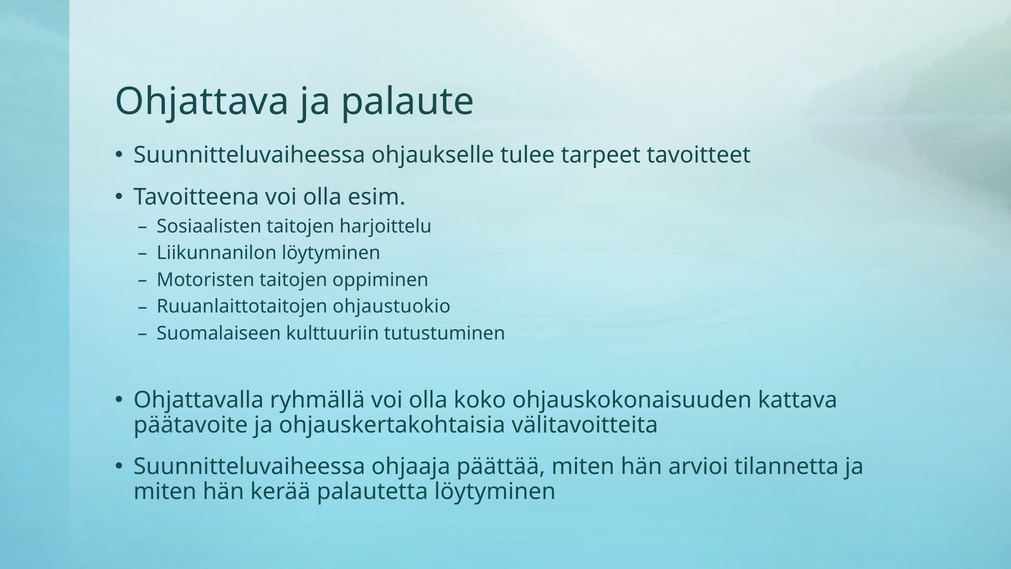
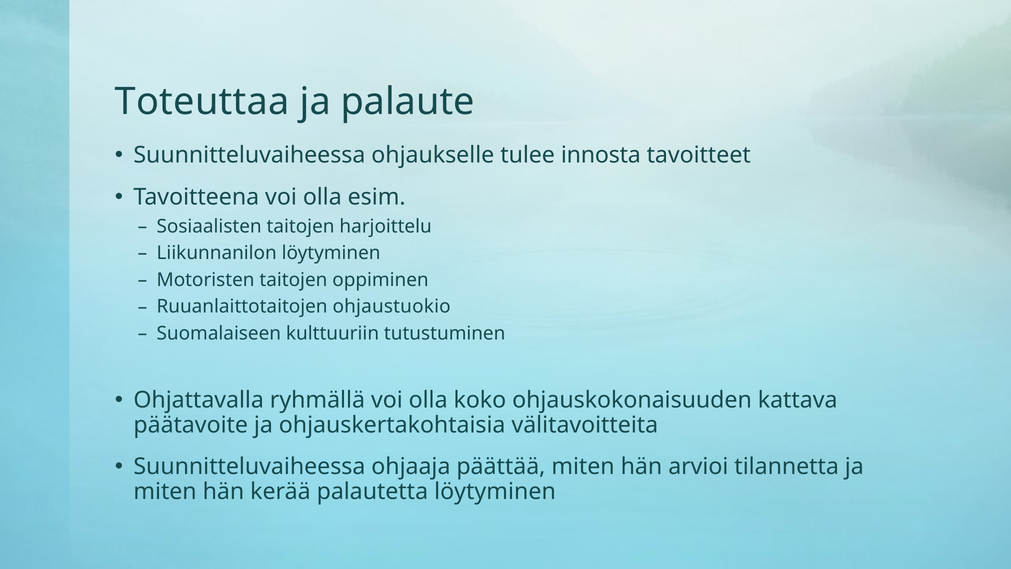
Ohjattava: Ohjattava -> Toteuttaa
tarpeet: tarpeet -> innosta
